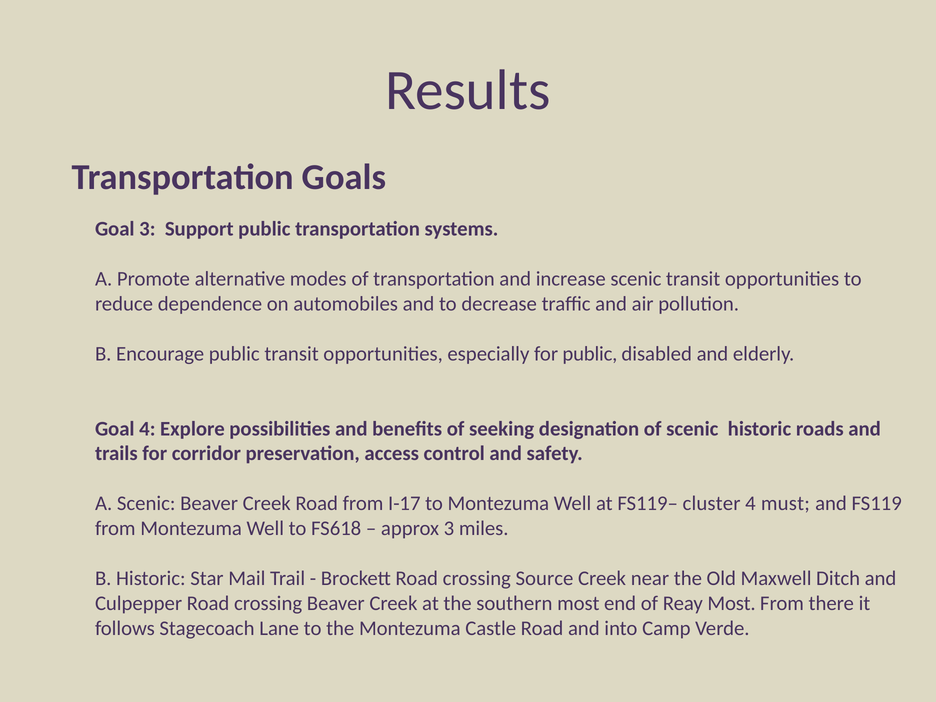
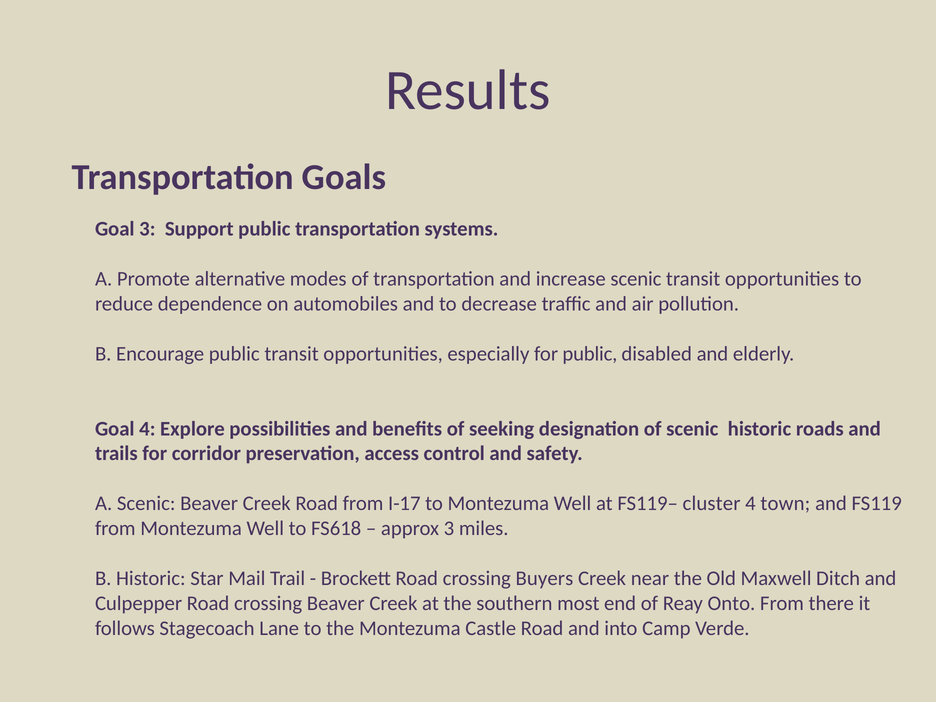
must: must -> town
Source: Source -> Buyers
Reay Most: Most -> Onto
